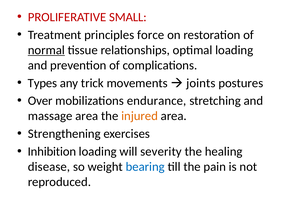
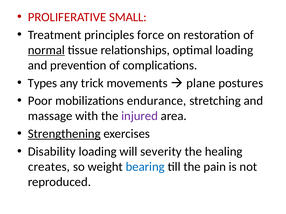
joints: joints -> plane
Over: Over -> Poor
massage area: area -> with
injured colour: orange -> purple
Strengthening underline: none -> present
Inhibition: Inhibition -> Disability
disease: disease -> creates
